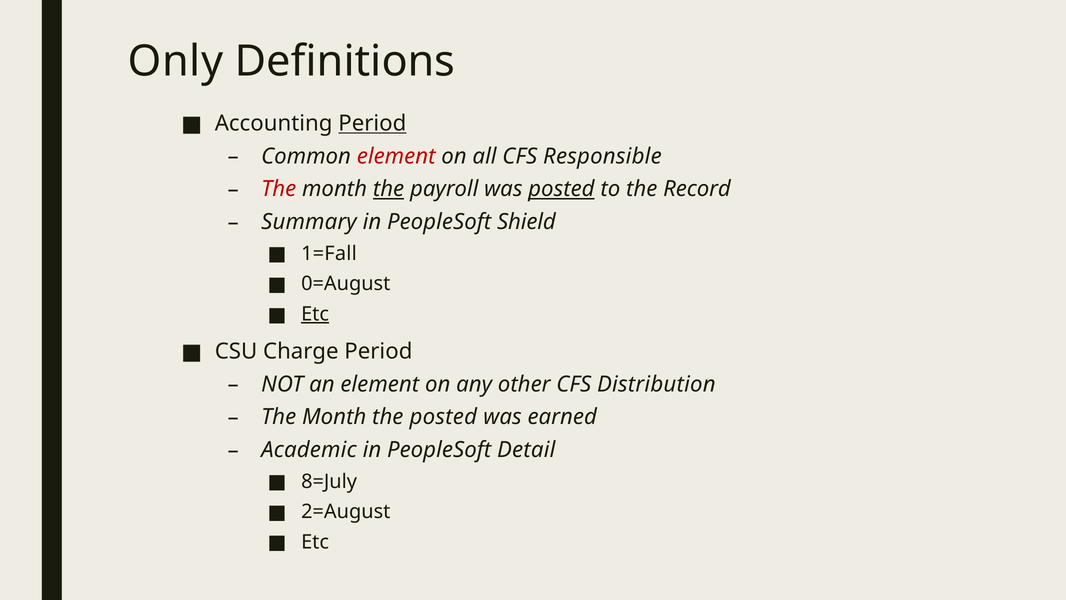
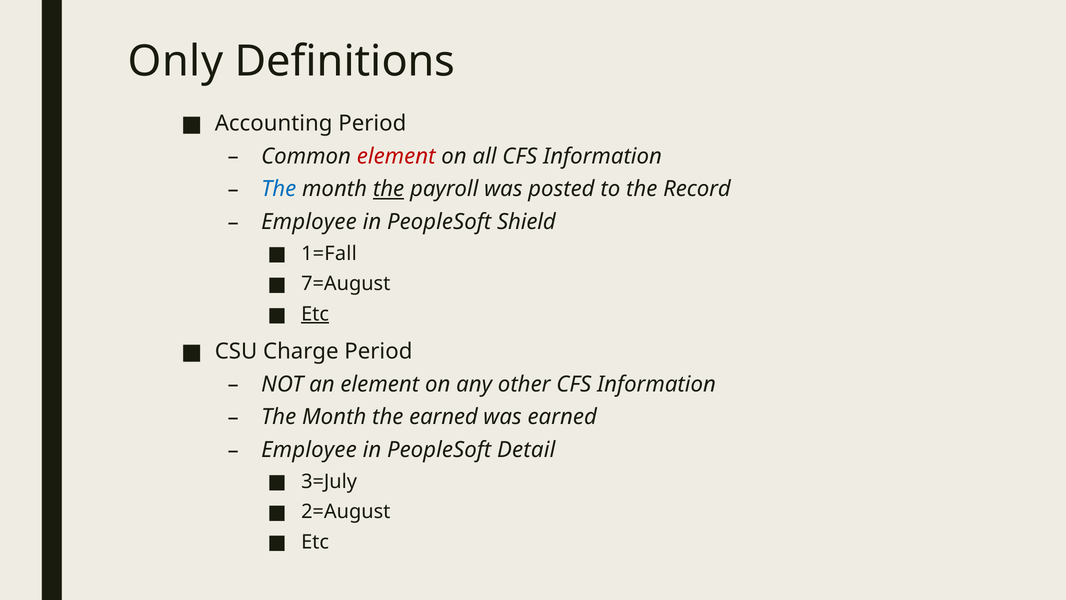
Period at (372, 123) underline: present -> none
all CFS Responsible: Responsible -> Information
The at (279, 189) colour: red -> blue
posted at (561, 189) underline: present -> none
Summary at (309, 222): Summary -> Employee
0=August: 0=August -> 7=August
other CFS Distribution: Distribution -> Information
the posted: posted -> earned
Academic at (309, 450): Academic -> Employee
8=July: 8=July -> 3=July
